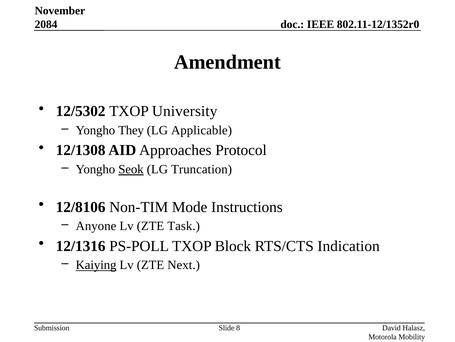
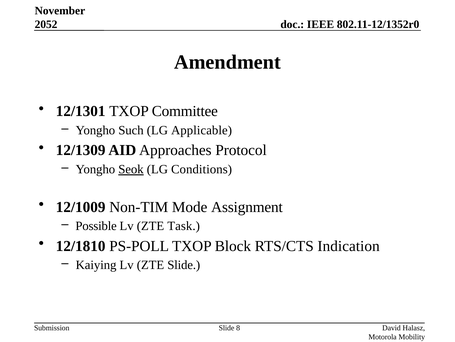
2084: 2084 -> 2052
12/5302: 12/5302 -> 12/1301
University: University -> Committee
They: They -> Such
12/1308: 12/1308 -> 12/1309
Truncation: Truncation -> Conditions
12/8106: 12/8106 -> 12/1009
Instructions: Instructions -> Assignment
Anyone: Anyone -> Possible
12/1316: 12/1316 -> 12/1810
Kaiying underline: present -> none
ZTE Next: Next -> Slide
